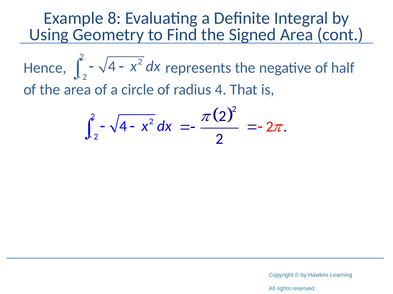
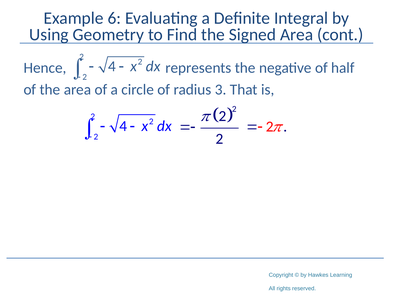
8: 8 -> 6
radius 4: 4 -> 3
